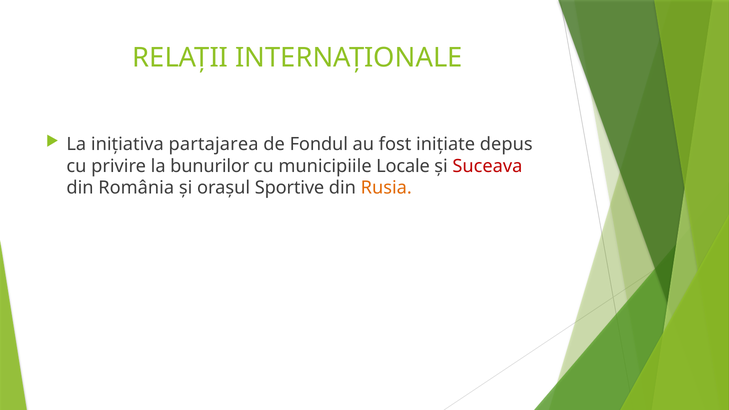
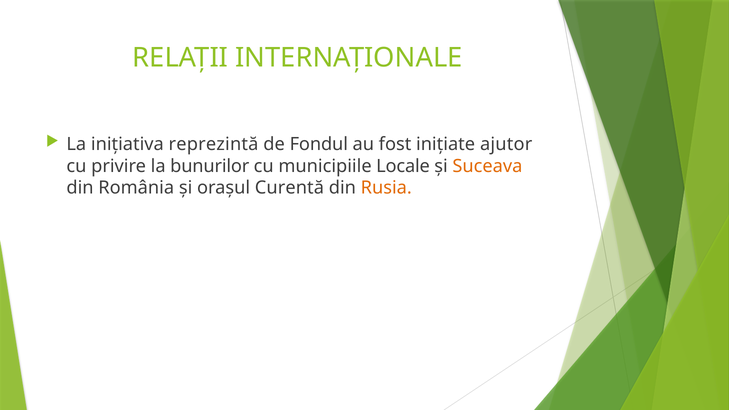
partajarea: partajarea -> reprezintă
depus: depus -> ajutor
Suceava colour: red -> orange
Sportive: Sportive -> Curentă
